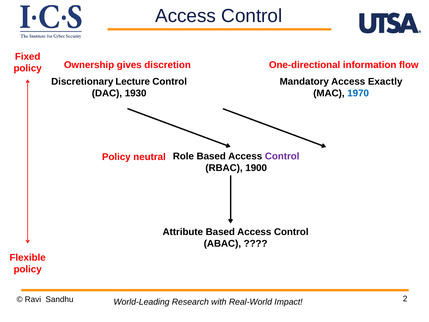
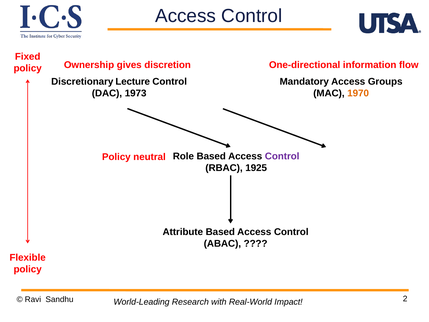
Exactly: Exactly -> Groups
1930: 1930 -> 1973
1970 colour: blue -> orange
1900: 1900 -> 1925
